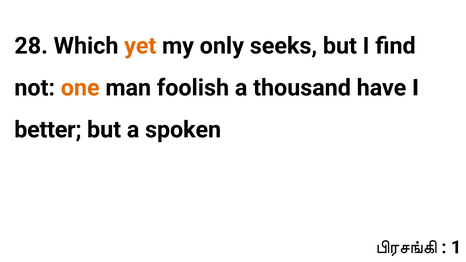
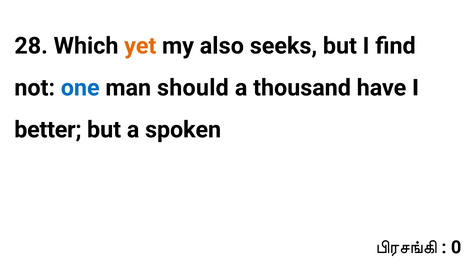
only: only -> also
one colour: orange -> blue
foolish: foolish -> should
1: 1 -> 0
